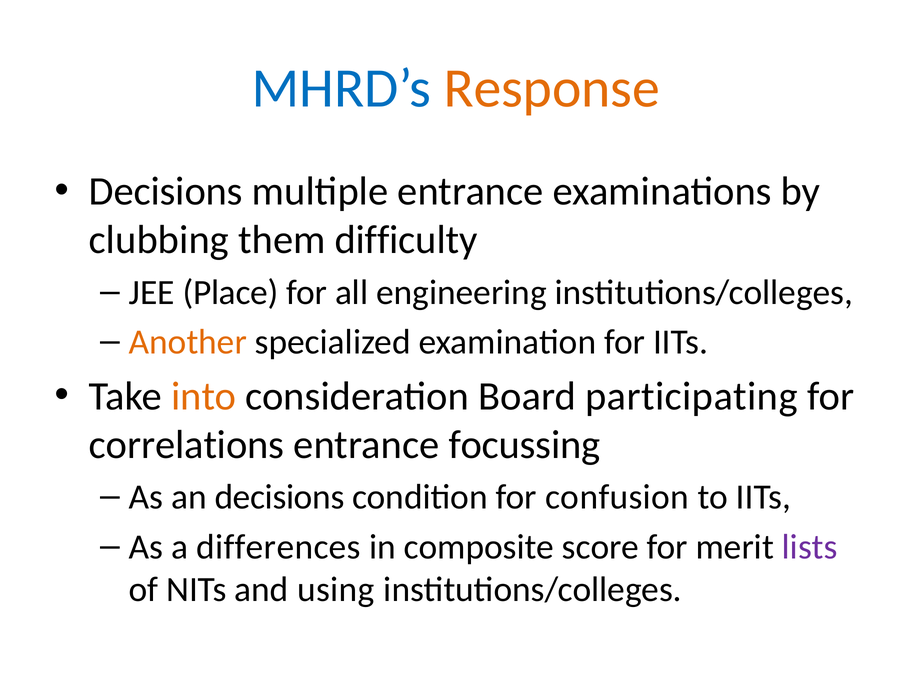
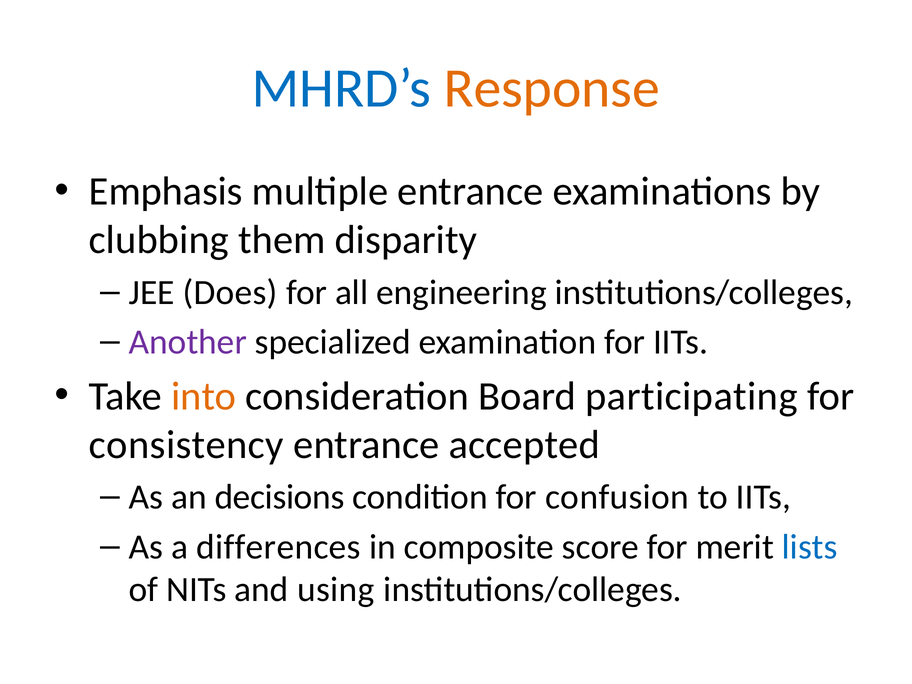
Decisions at (166, 191): Decisions -> Emphasis
difficulty: difficulty -> disparity
Place: Place -> Does
Another colour: orange -> purple
correlations: correlations -> consistency
focussing: focussing -> accepted
lists colour: purple -> blue
